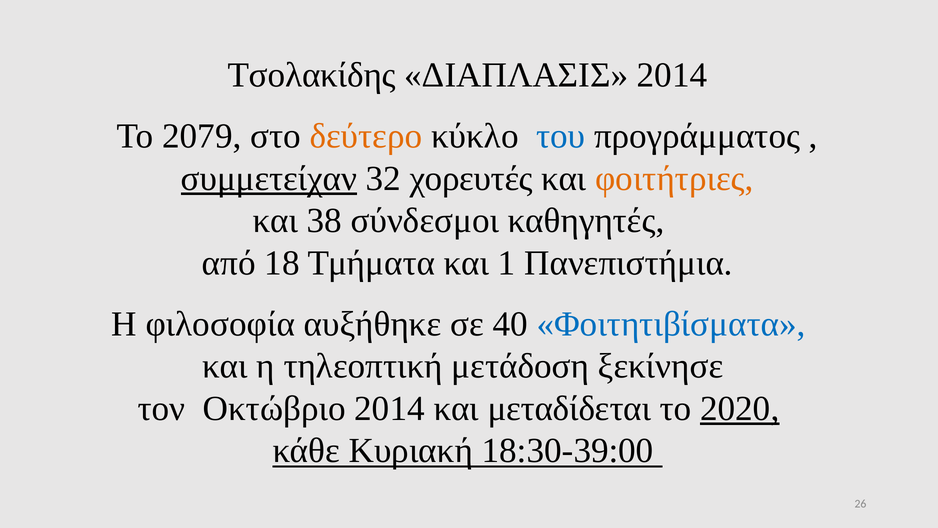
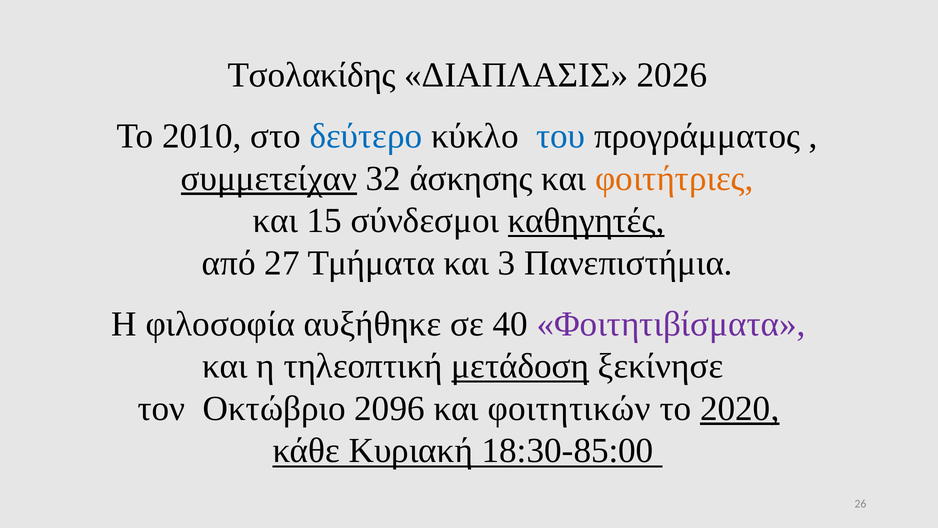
ΔΙΑΠΛΑΣΙΣ 2014: 2014 -> 2026
2079: 2079 -> 2010
δεύτερο colour: orange -> blue
χορευτές: χορευτές -> άσκησης
38: 38 -> 15
καθηγητές underline: none -> present
18: 18 -> 27
1: 1 -> 3
Φοιτητιβίσματα colour: blue -> purple
μετάδοση underline: none -> present
Οκτώβριο 2014: 2014 -> 2096
μεταδίδεται: μεταδίδεται -> φοιτητικών
18:30-39:00: 18:30-39:00 -> 18:30-85:00
